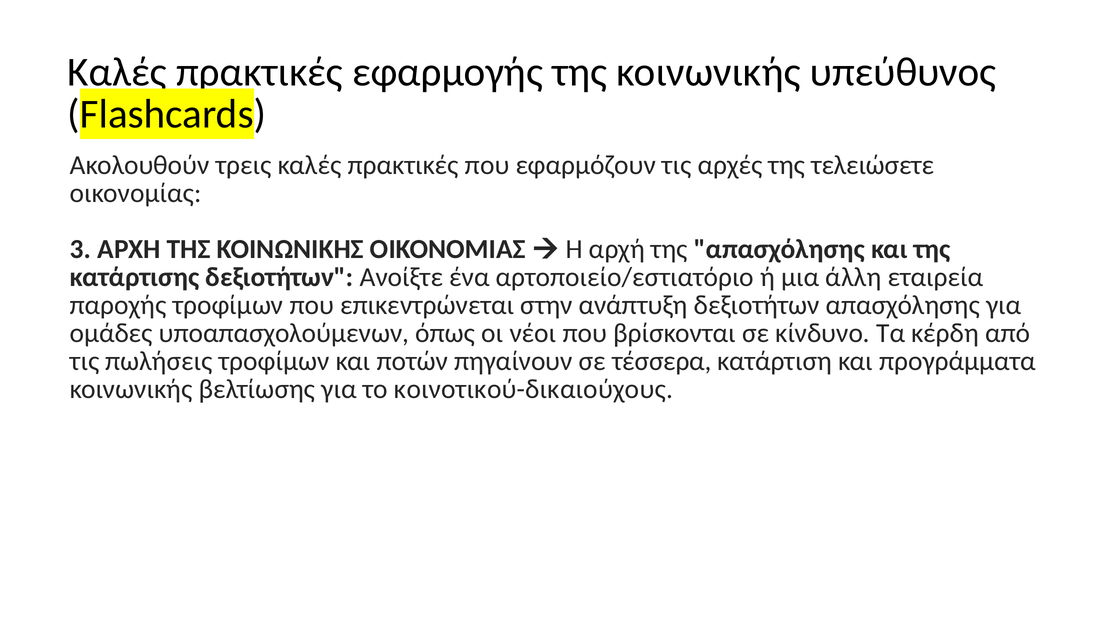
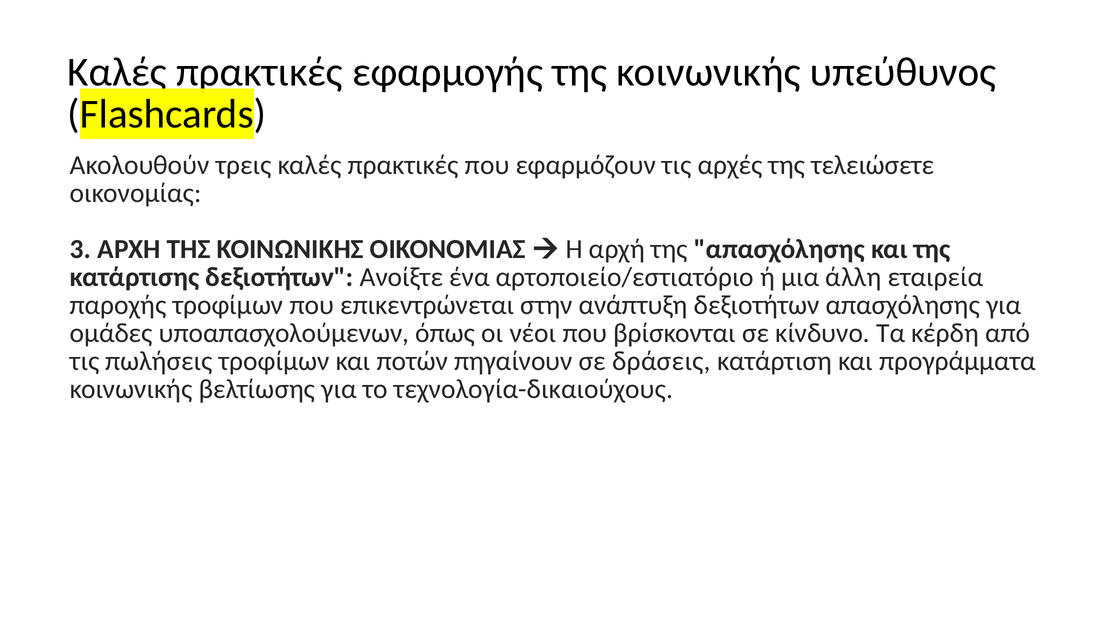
τέσσερα: τέσσερα -> δράσεις
κοινοτικού-δικαιούχους: κοινοτικού-δικαιούχους -> τεχνολογία-δικαιούχους
